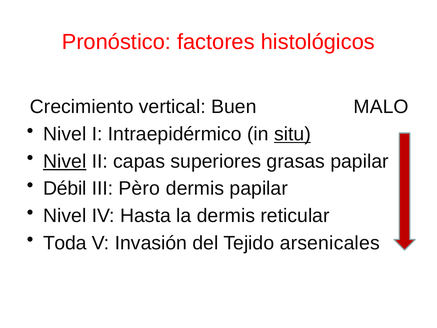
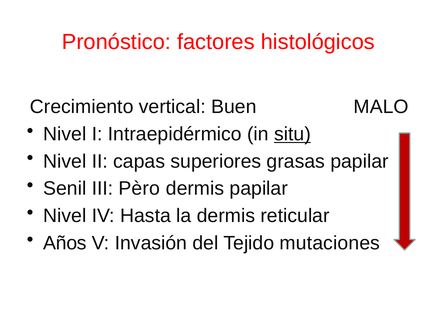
Nivel at (65, 161) underline: present -> none
Débil: Débil -> Senil
Toda: Toda -> Años
arsenicales: arsenicales -> mutaciones
